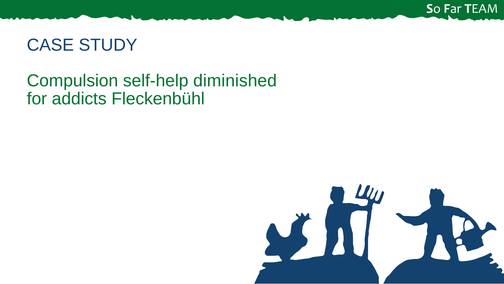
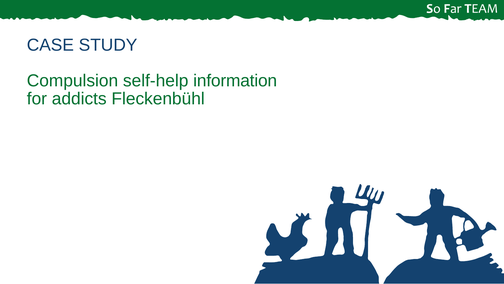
diminished: diminished -> information
